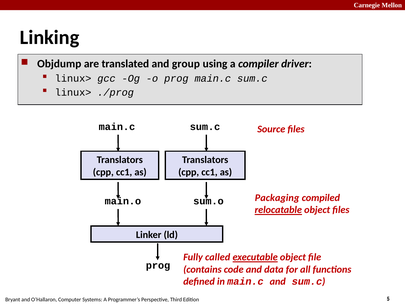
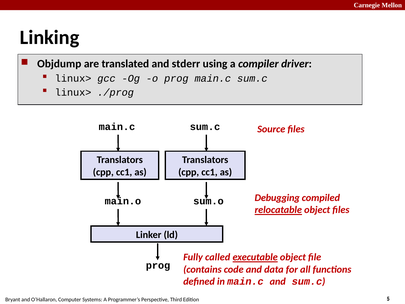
group: group -> stderr
Packaging: Packaging -> Debugging
